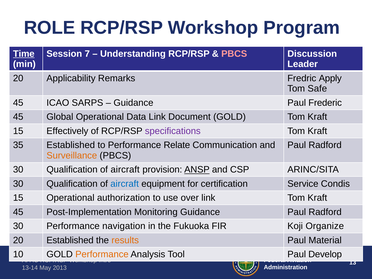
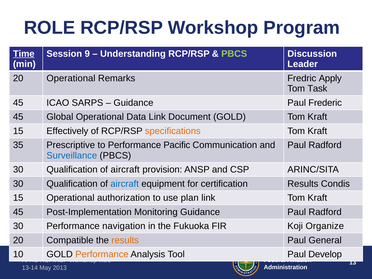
7: 7 -> 9
PBCS at (234, 54) colour: pink -> light green
20 Applicability: Applicability -> Operational
Safe: Safe -> Task
specifications colour: purple -> orange
35 Established: Established -> Prescriptive
Relate: Relate -> Pacific
Surveillance colour: orange -> blue
ANSP underline: present -> none
certification Service: Service -> Results
over: over -> plan
20 Established: Established -> Compatible
Material: Material -> General
